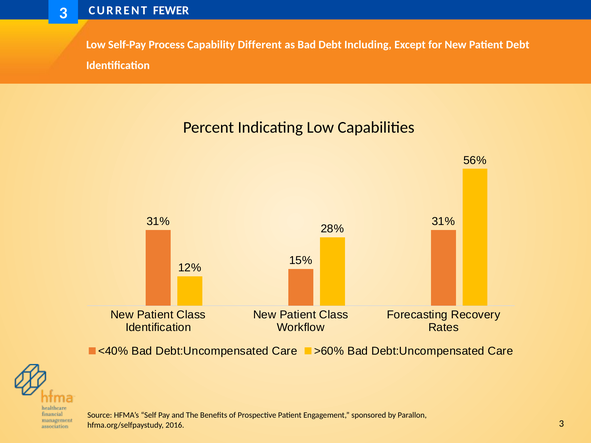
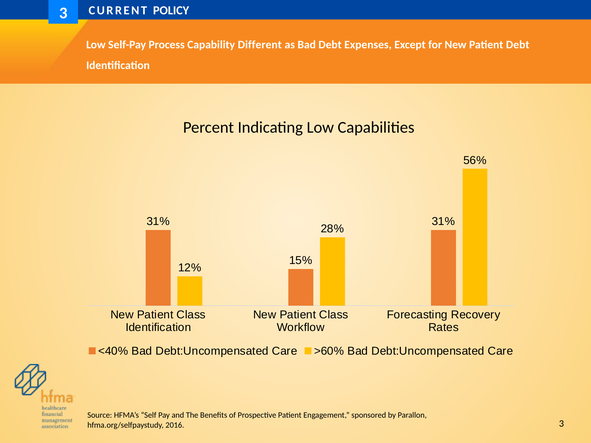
FEWER: FEWER -> POLICY
Including: Including -> Expenses
